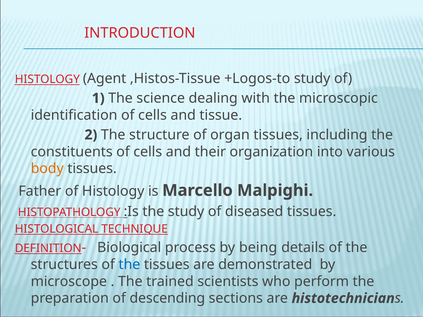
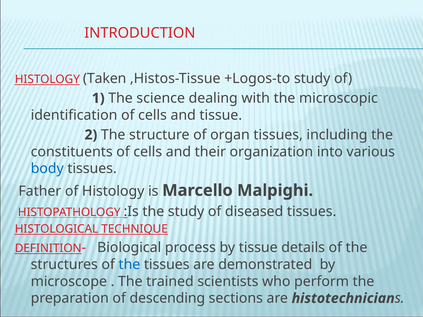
Agent: Agent -> Taken
body colour: orange -> blue
by being: being -> tissue
